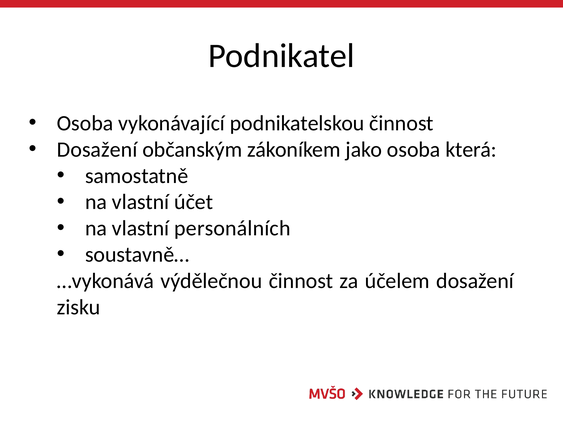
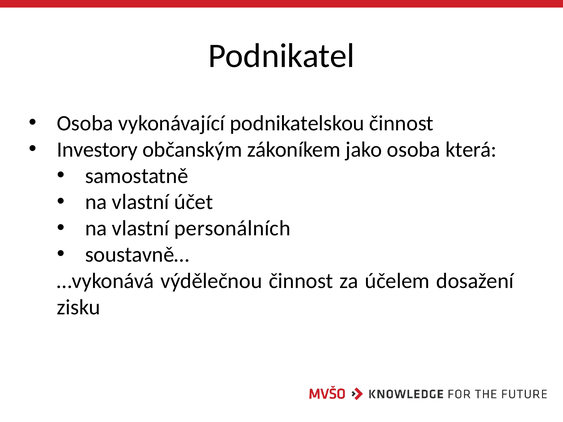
Dosažení at (97, 150): Dosažení -> Investory
